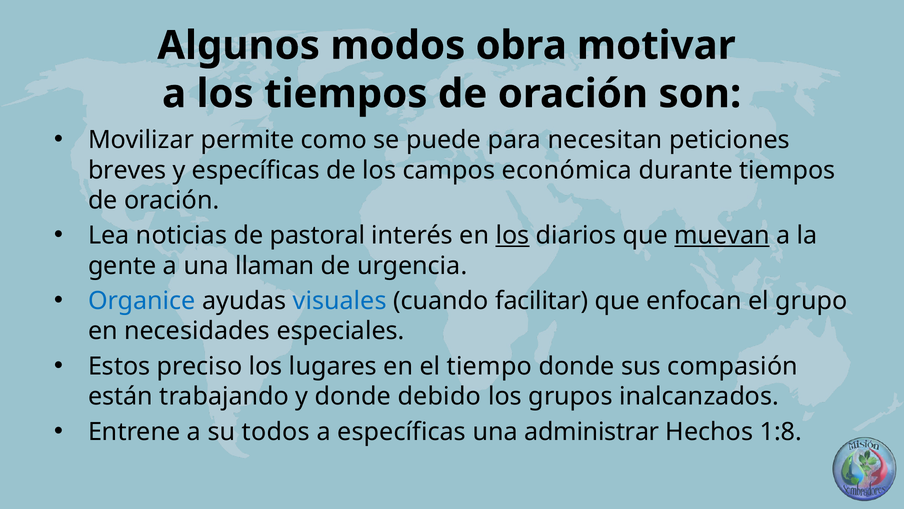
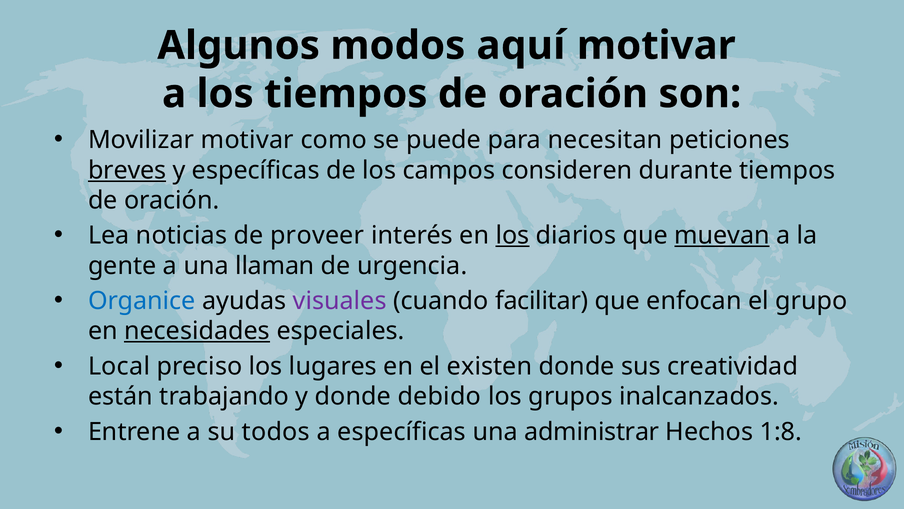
obra: obra -> aquí
Movilizar permite: permite -> motivar
breves underline: none -> present
económica: económica -> consideren
pastoral: pastoral -> proveer
visuales colour: blue -> purple
necesidades underline: none -> present
Estos: Estos -> Local
tiempo: tiempo -> existen
compasión: compasión -> creatividad
